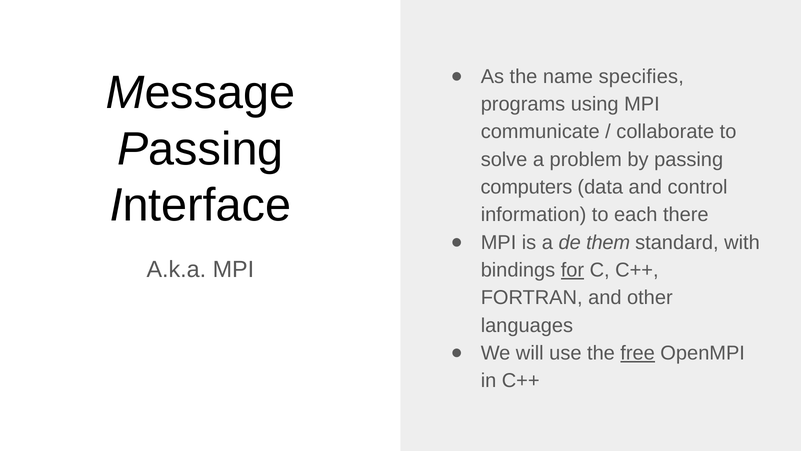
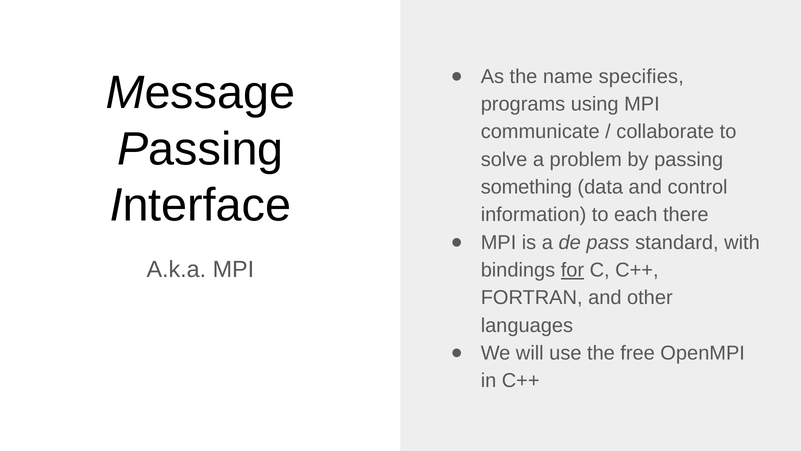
computers: computers -> something
them: them -> pass
free underline: present -> none
